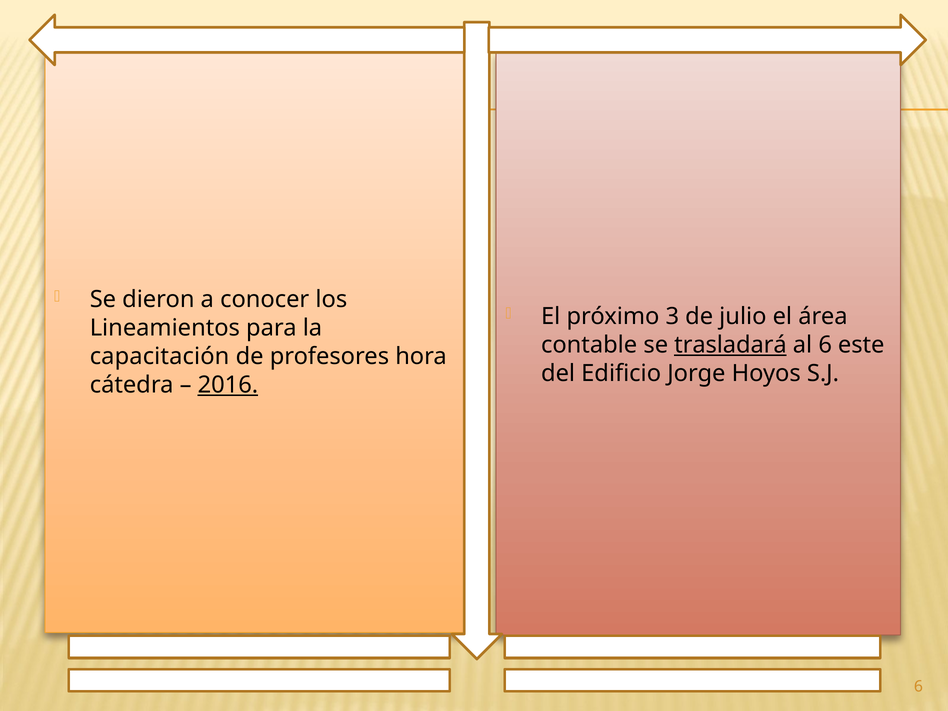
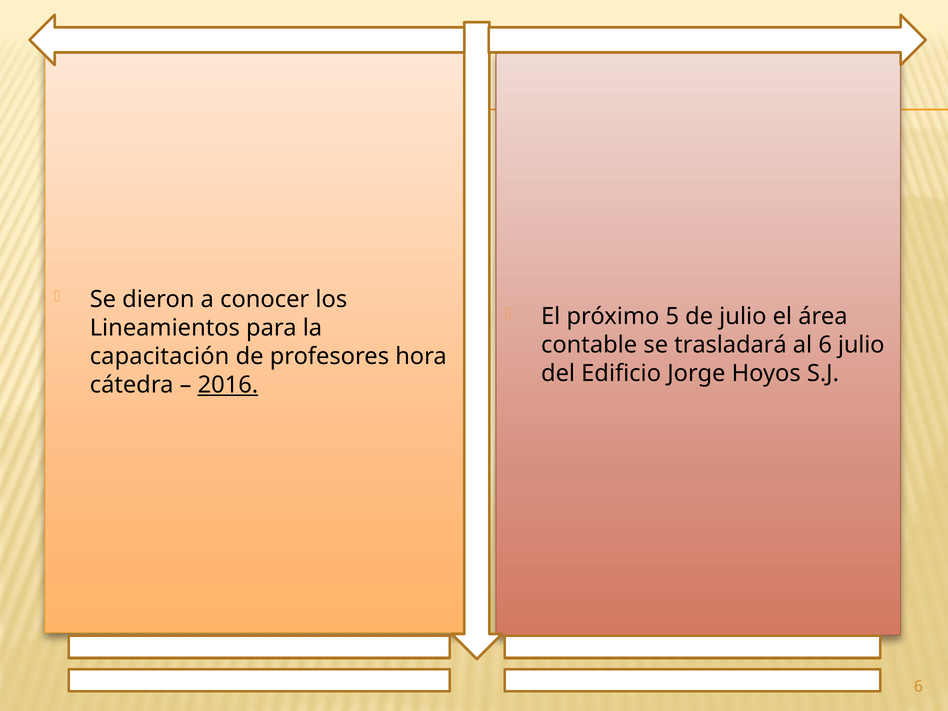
3: 3 -> 5
trasladará underline: present -> none
6 este: este -> julio
